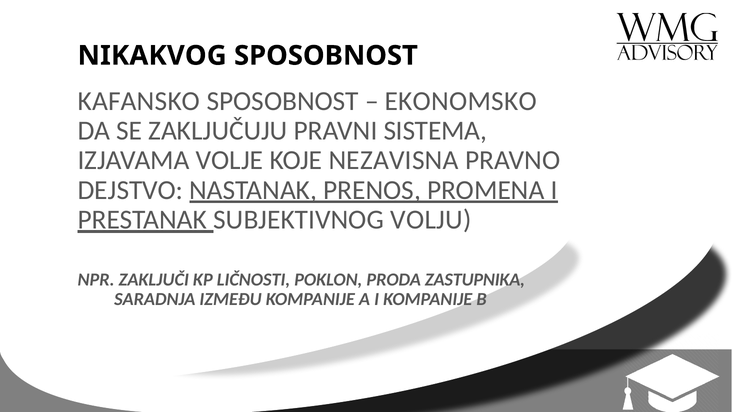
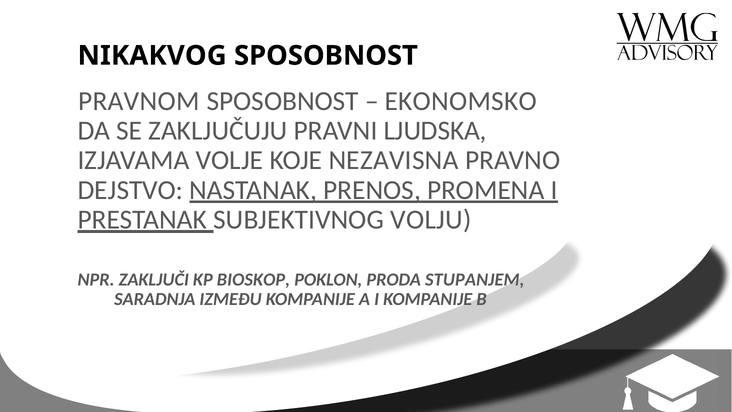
KAFANSKO: KAFANSKO -> PRAVNOM
SISTEMA: SISTEMA -> LJUDSKA
LIČNOSTI: LIČNOSTI -> BIOSKOP
ZASTUPNIKA: ZASTUPNIKA -> STUPANJEM
